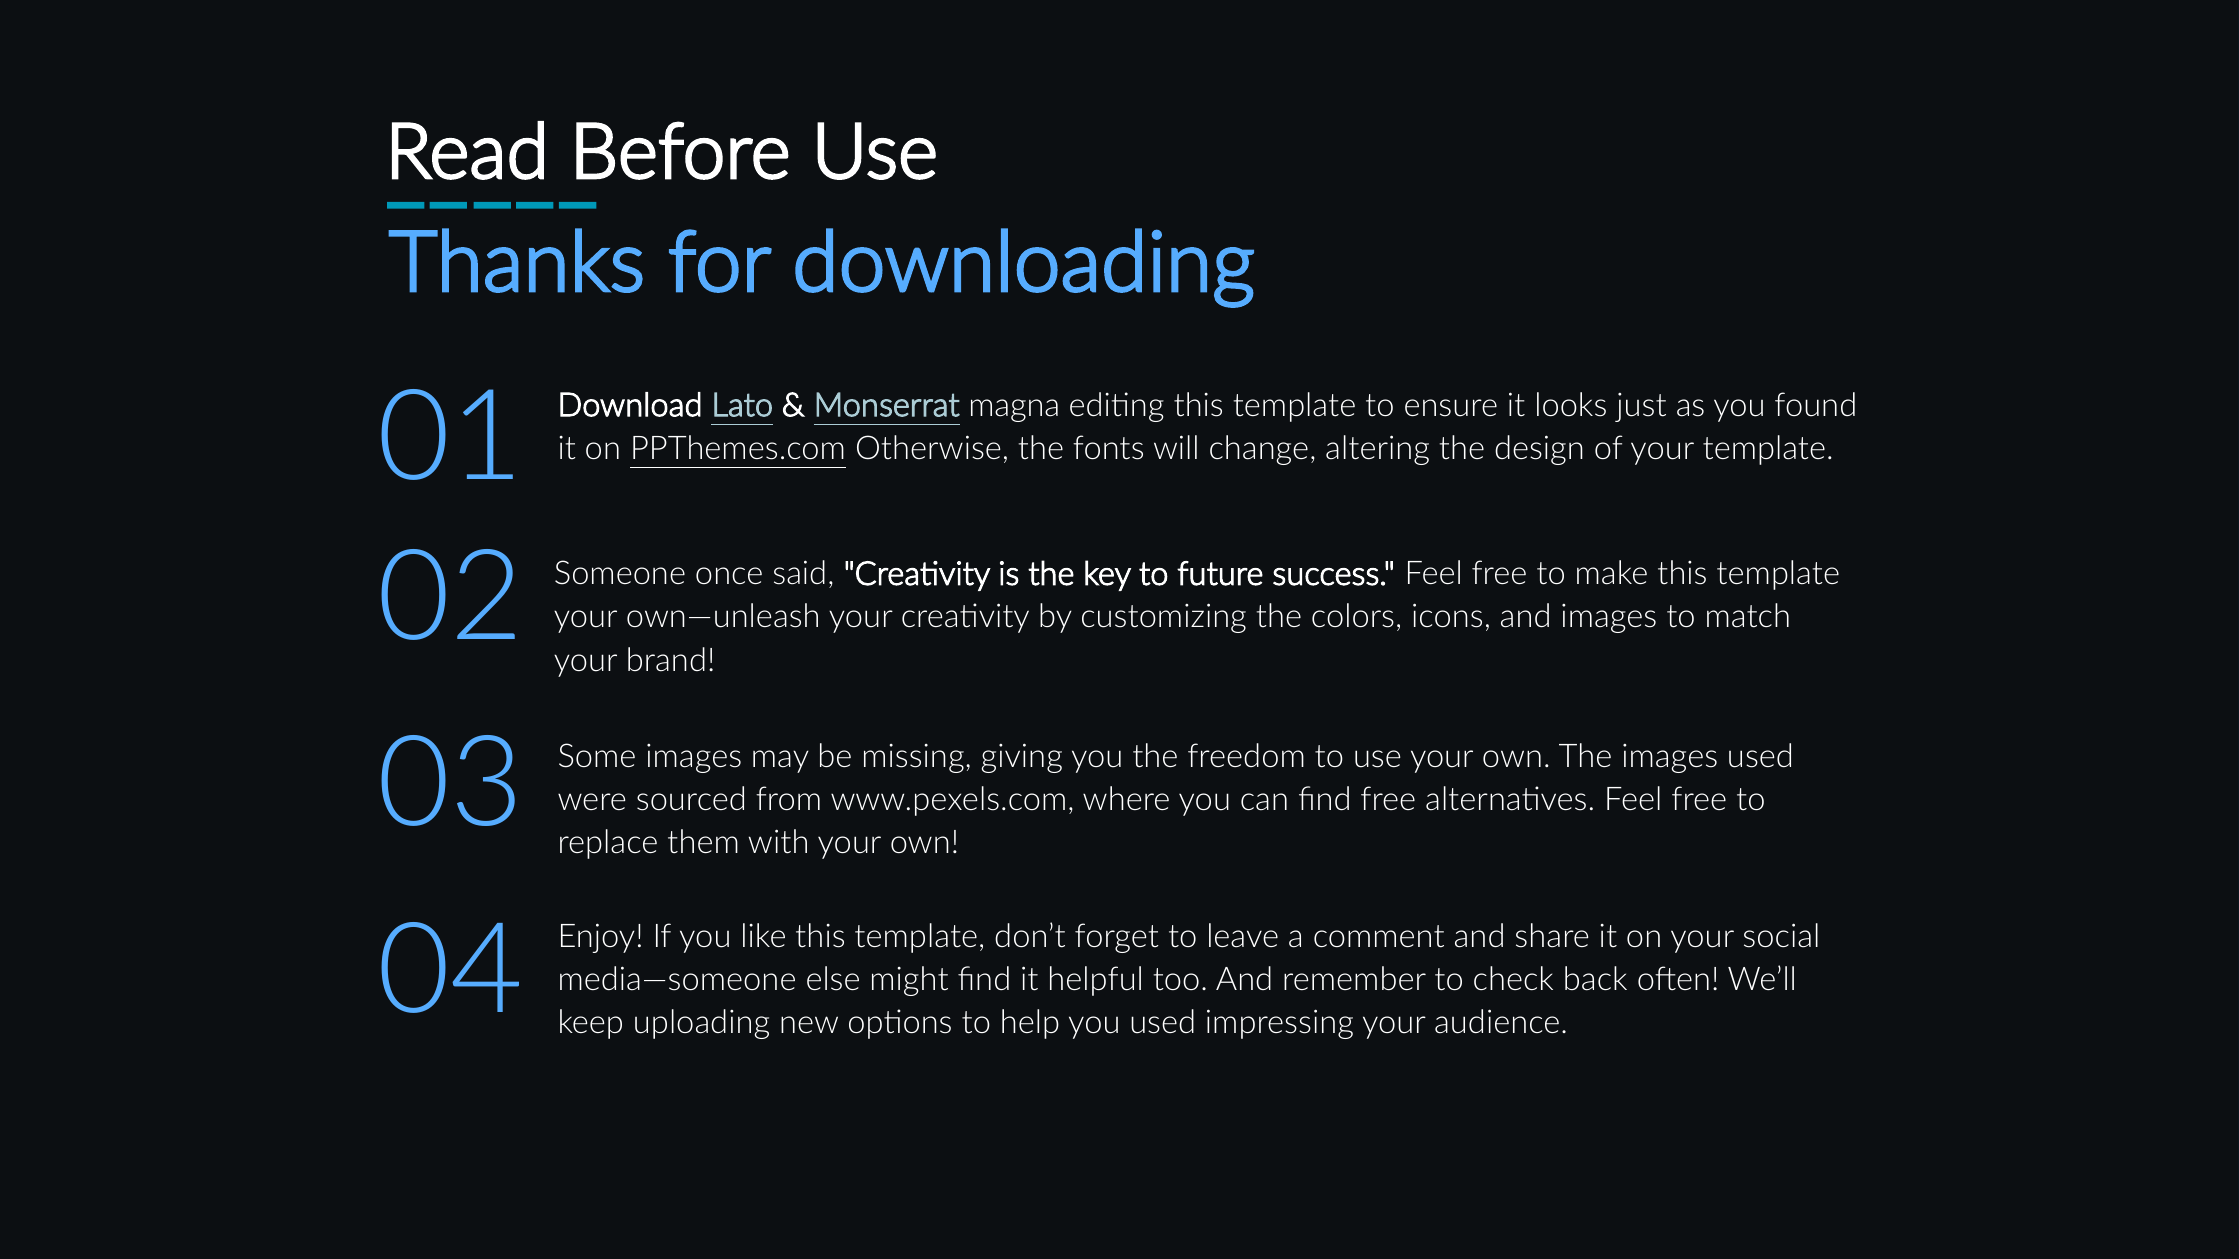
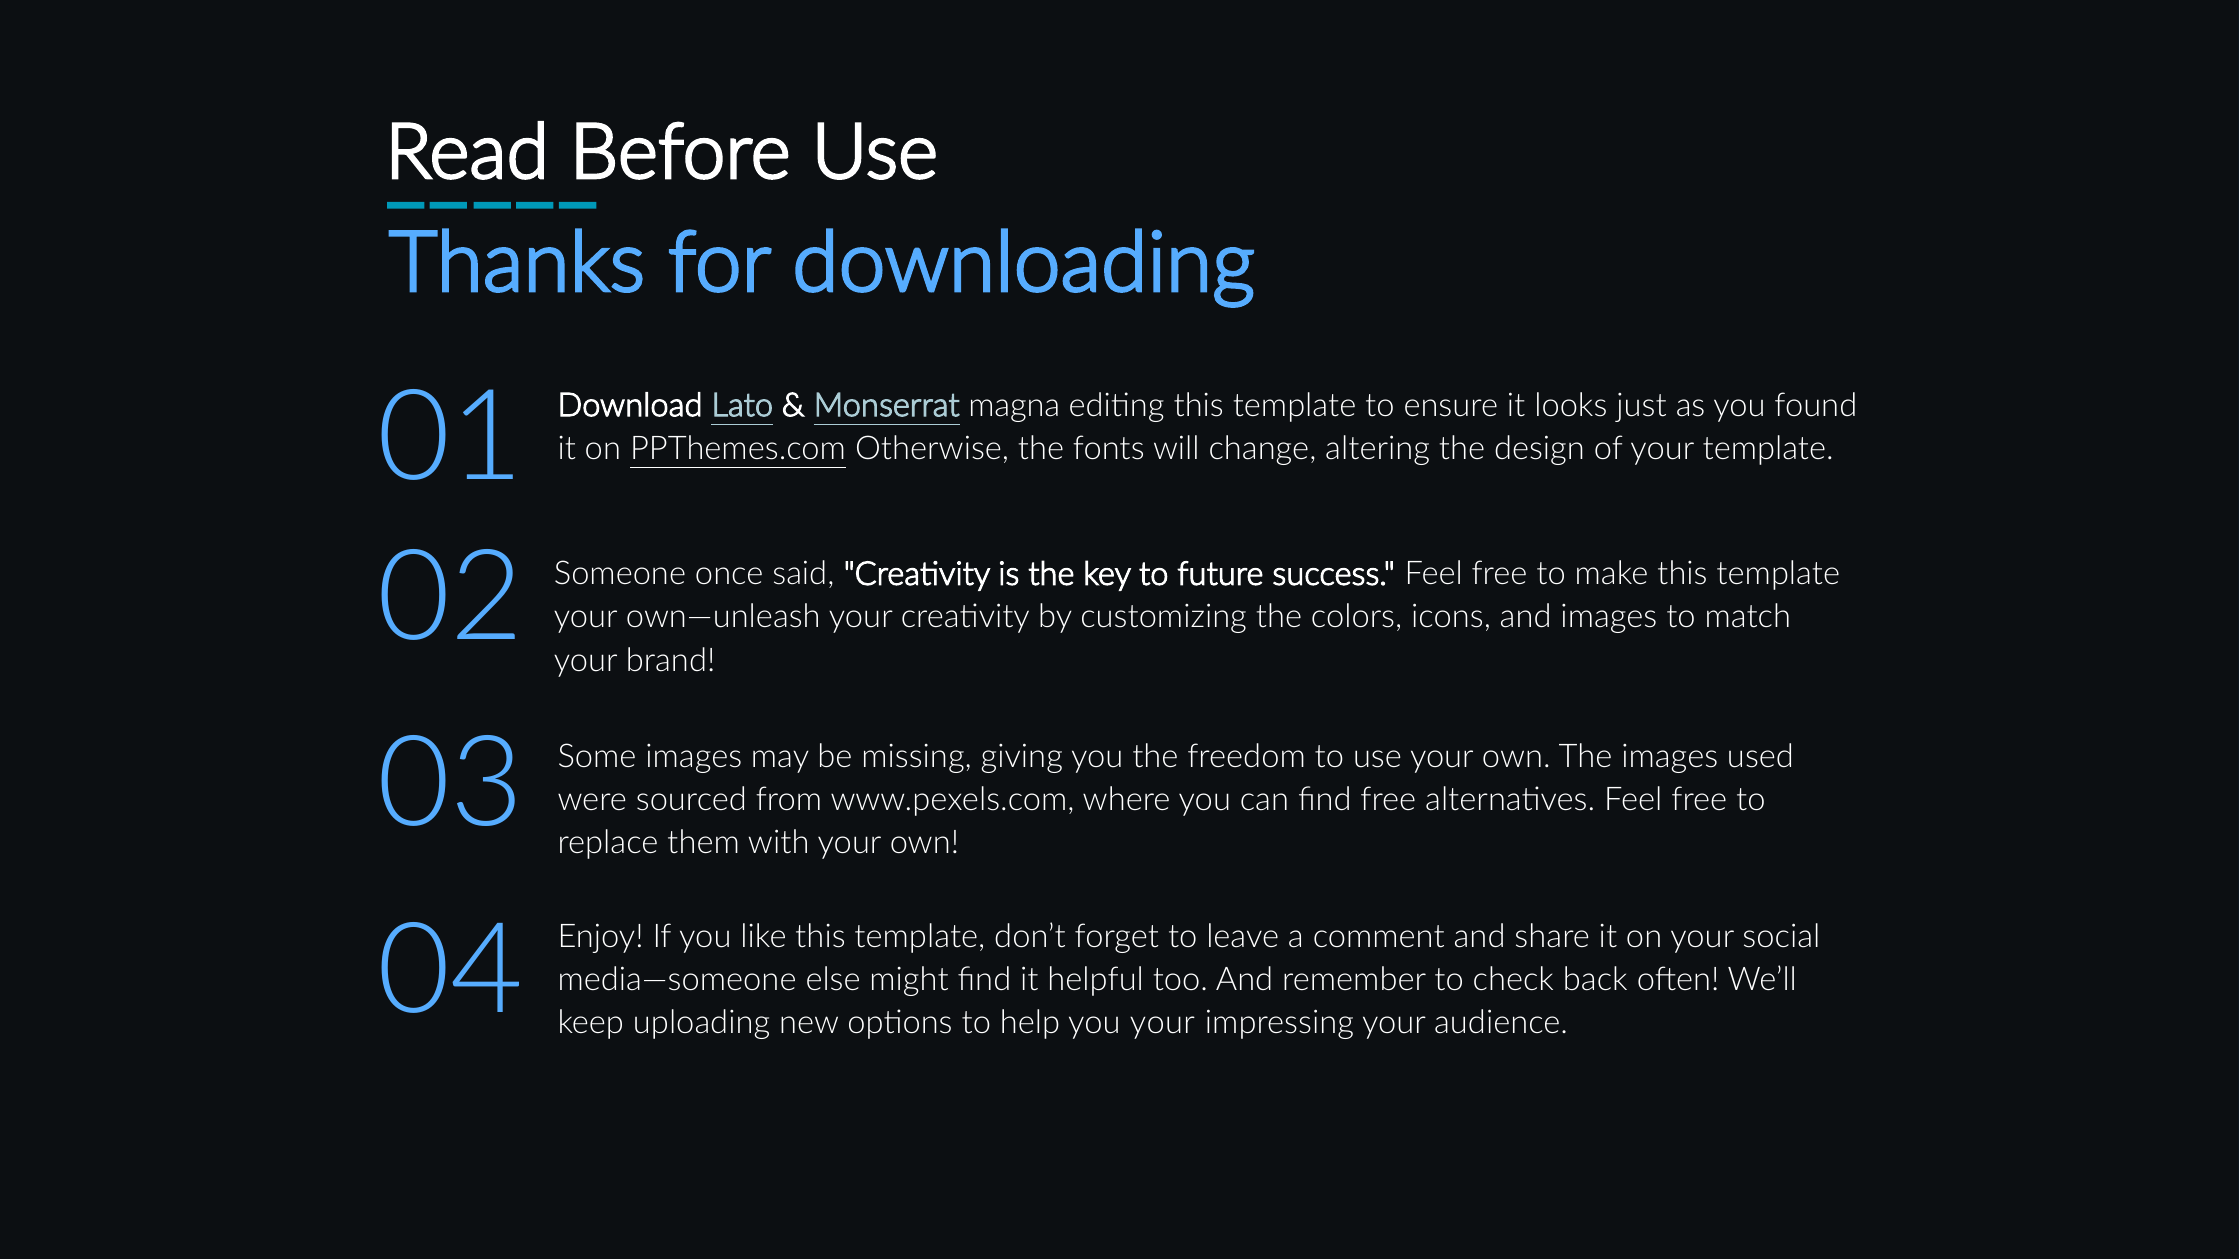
you used: used -> your
